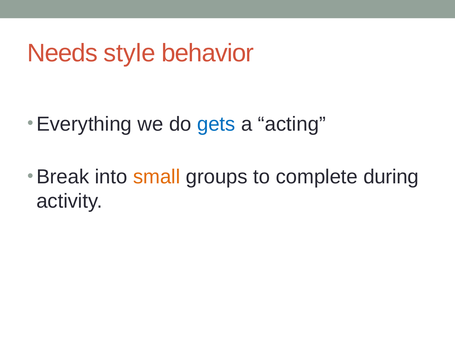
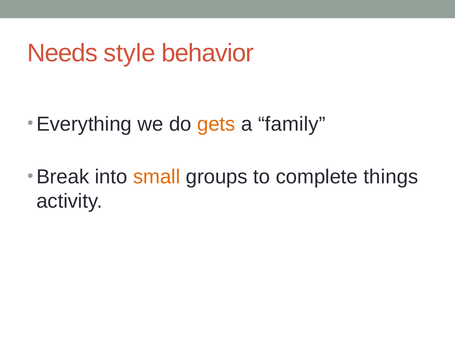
gets colour: blue -> orange
acting: acting -> family
during: during -> things
